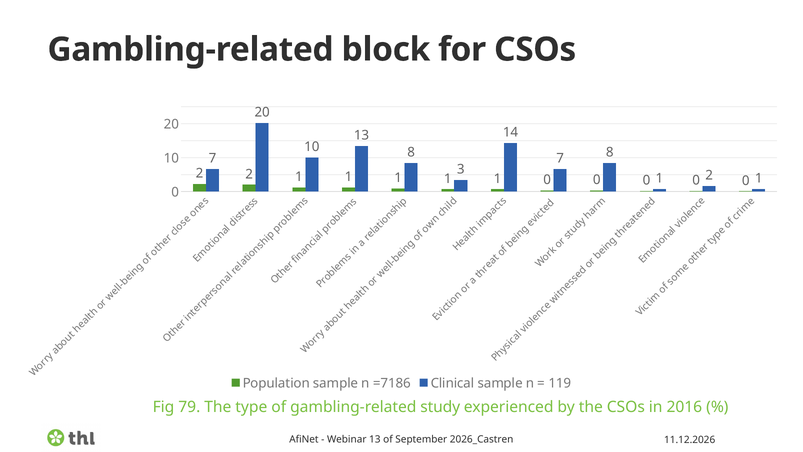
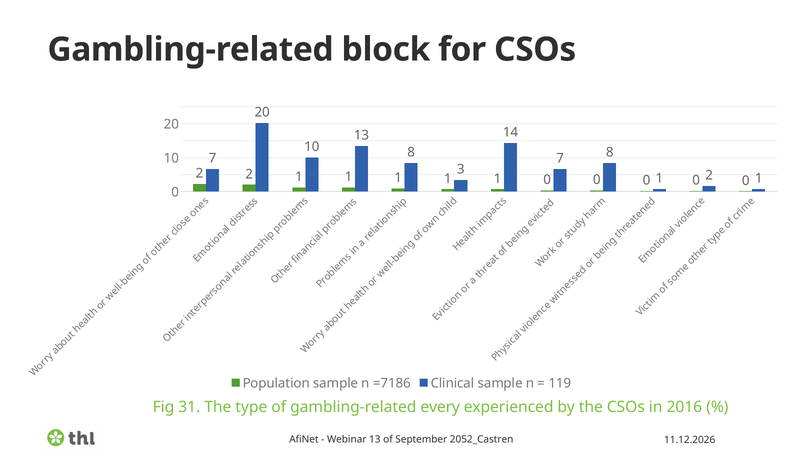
79: 79 -> 31
study: study -> every
2026_Castren: 2026_Castren -> 2052_Castren
